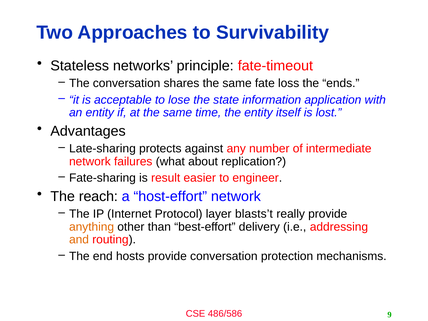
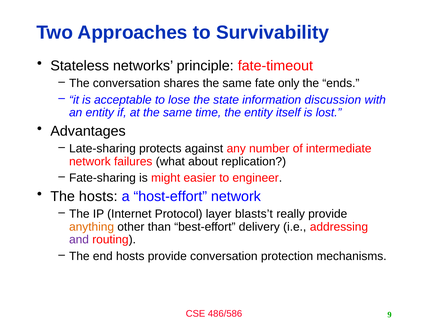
loss: loss -> only
application: application -> discussion
result: result -> might
The reach: reach -> hosts
and colour: orange -> purple
